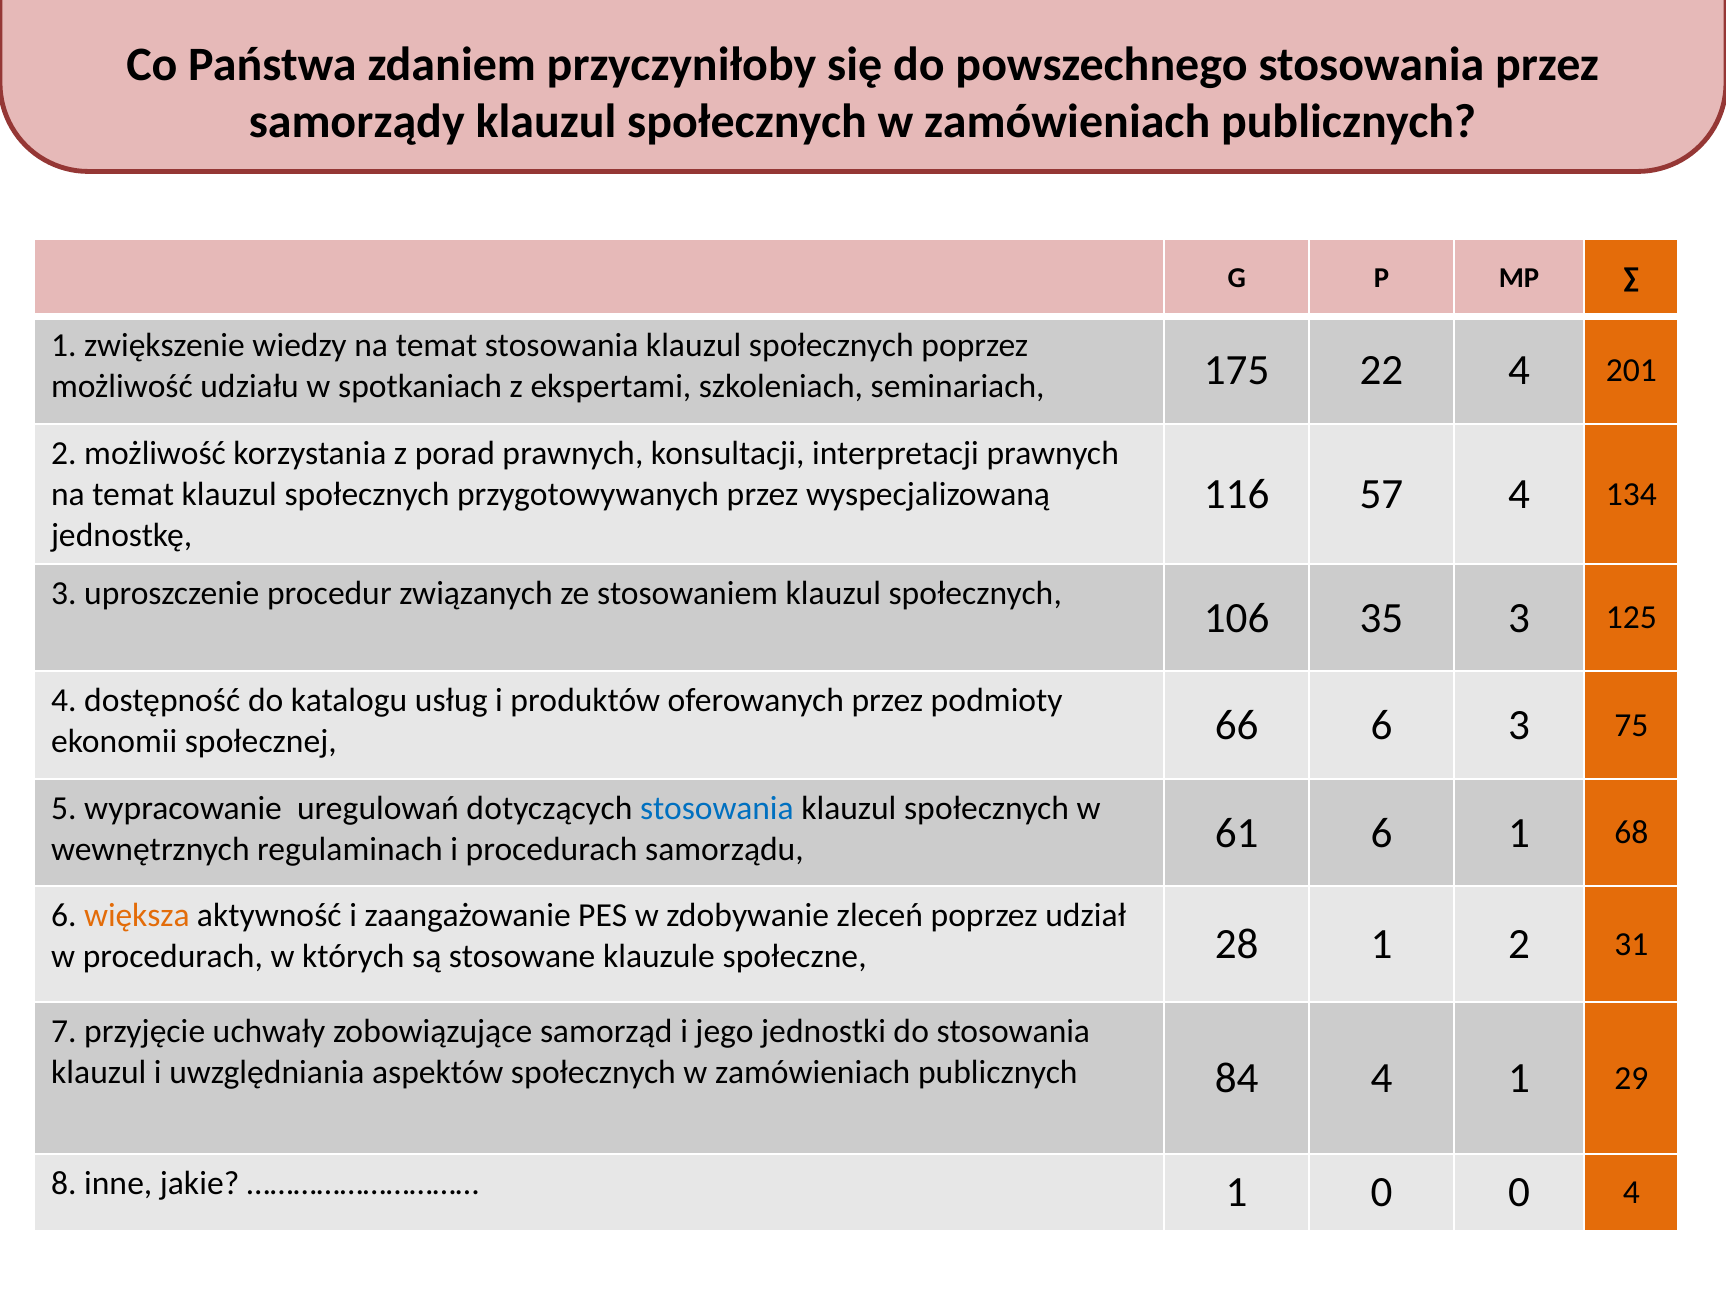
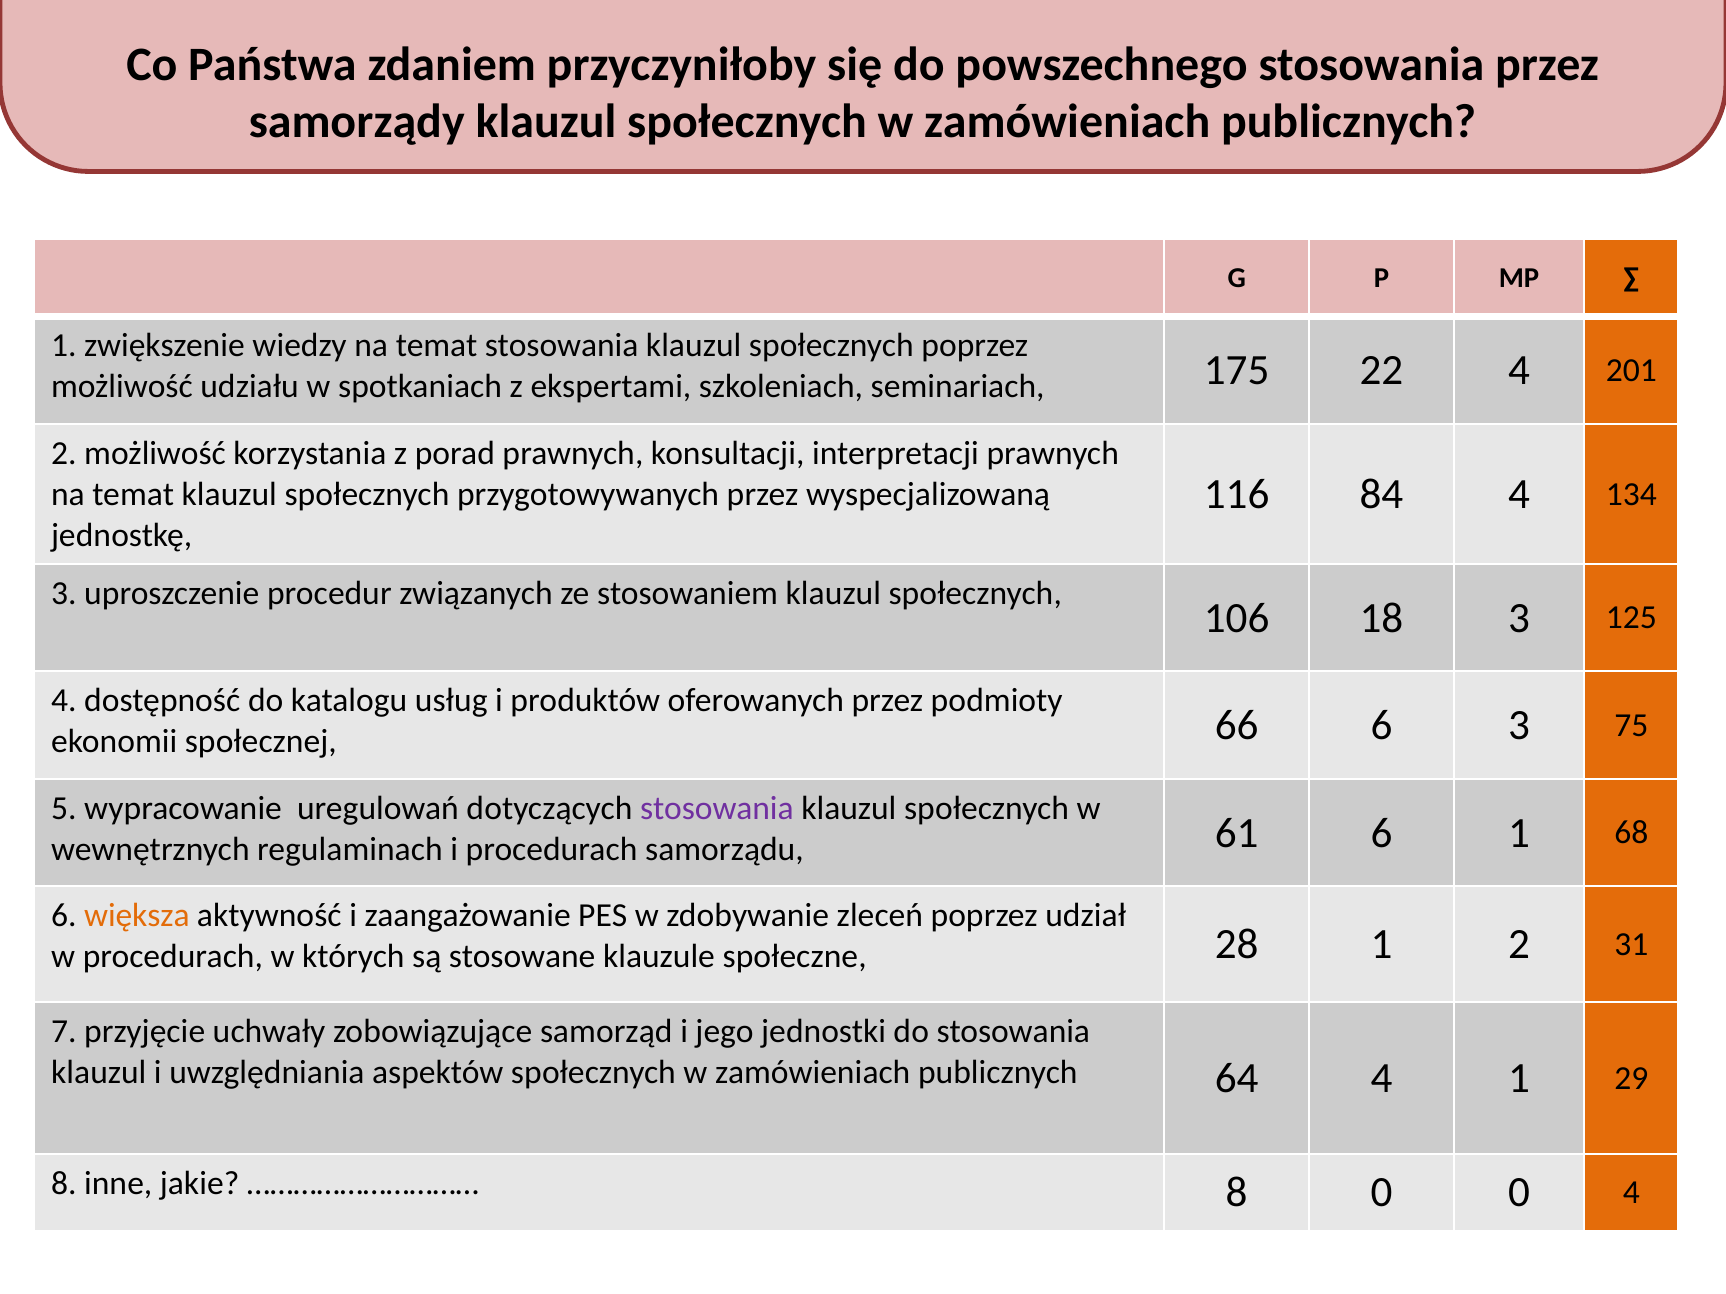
57: 57 -> 84
35: 35 -> 18
stosowania at (717, 809) colour: blue -> purple
84: 84 -> 64
1 at (1237, 1193): 1 -> 8
